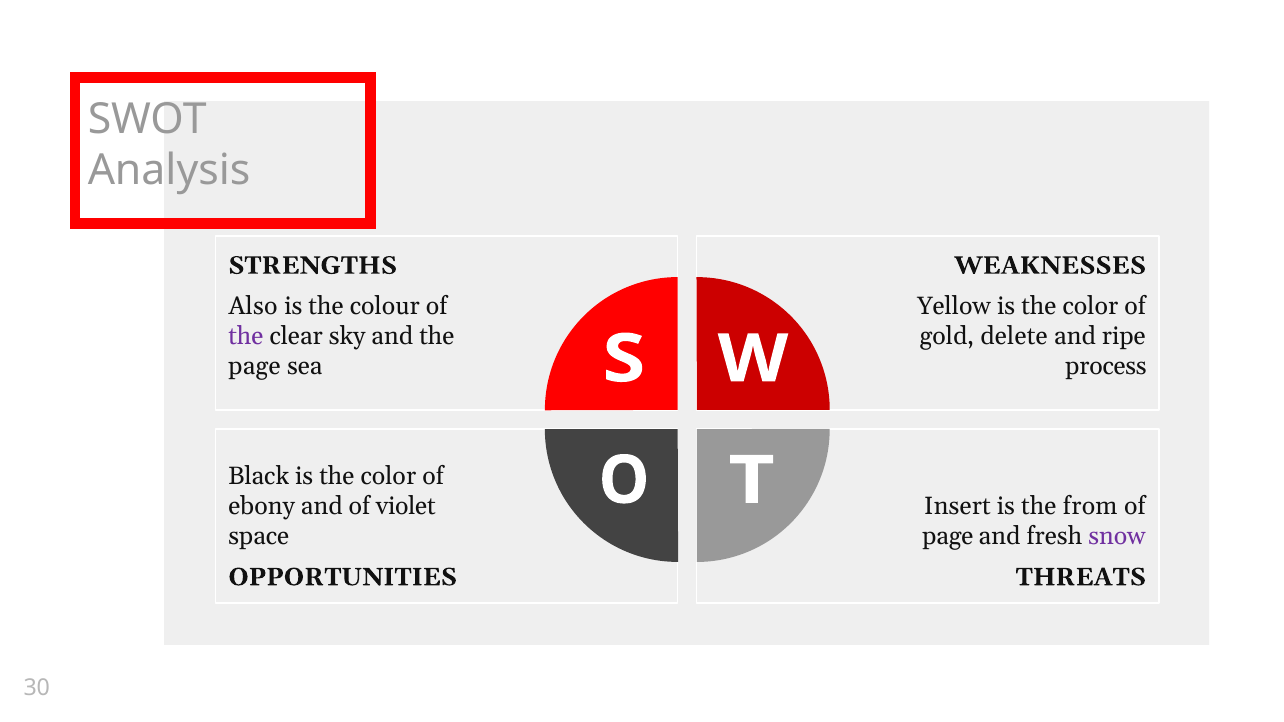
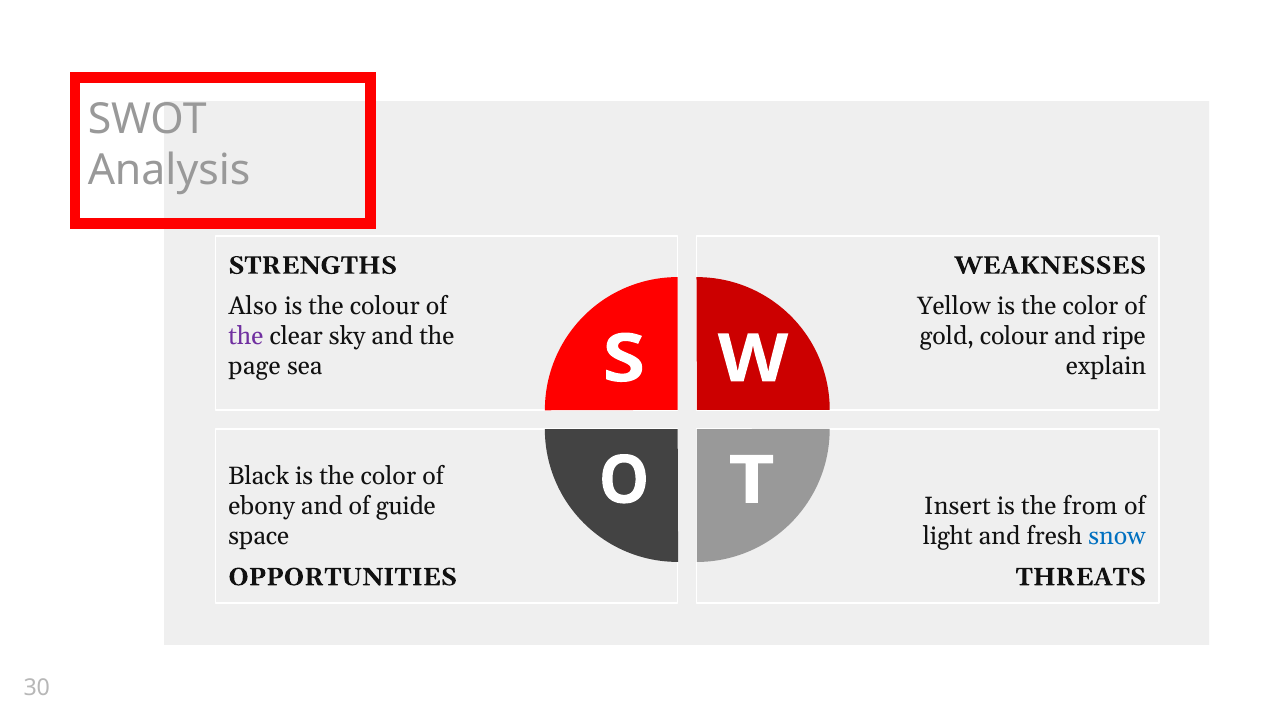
gold delete: delete -> colour
process: process -> explain
violet: violet -> guide
page at (948, 537): page -> light
snow colour: purple -> blue
